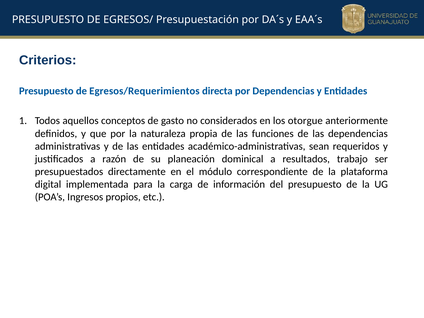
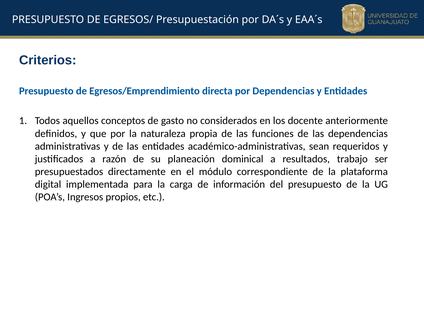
Egresos/Requerimientos: Egresos/Requerimientos -> Egresos/Emprendimiento
otorgue: otorgue -> docente
